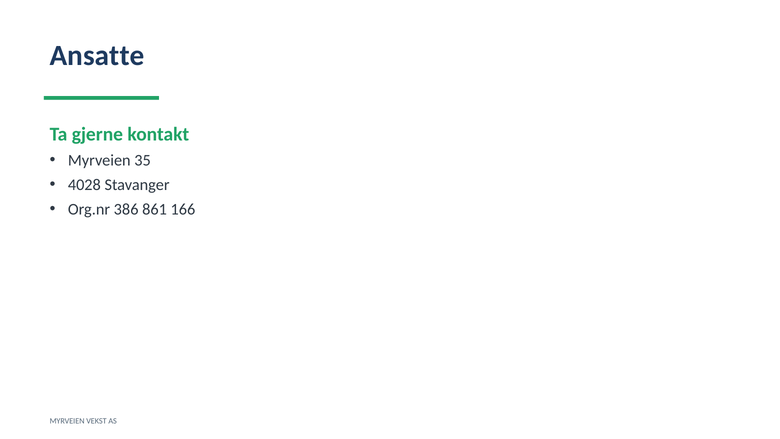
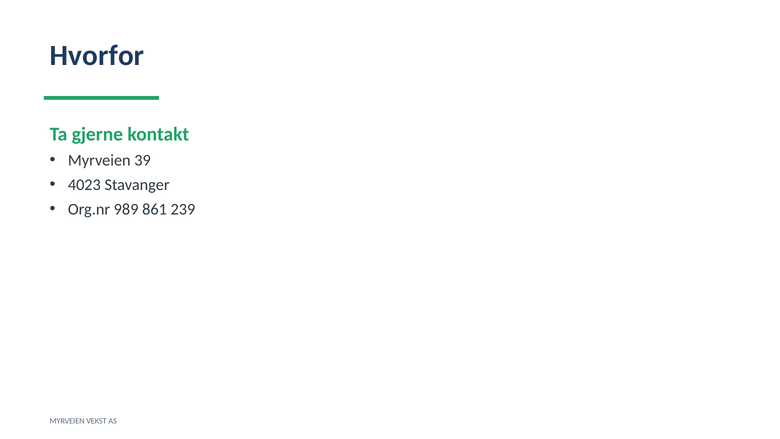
Ansatte: Ansatte -> Hvorfor
35: 35 -> 39
4028: 4028 -> 4023
386: 386 -> 989
166: 166 -> 239
